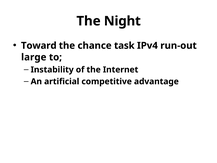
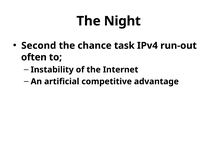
Toward: Toward -> Second
large: large -> often
